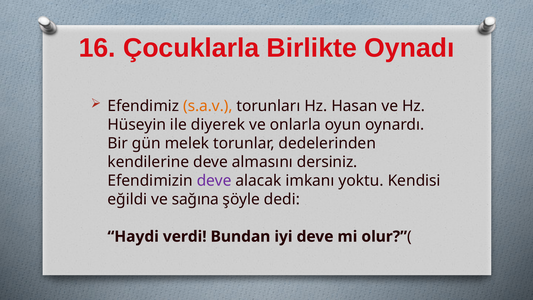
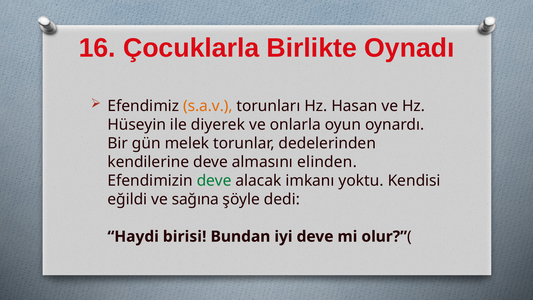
dersiniz: dersiniz -> elinden
deve at (214, 180) colour: purple -> green
verdi: verdi -> birisi
